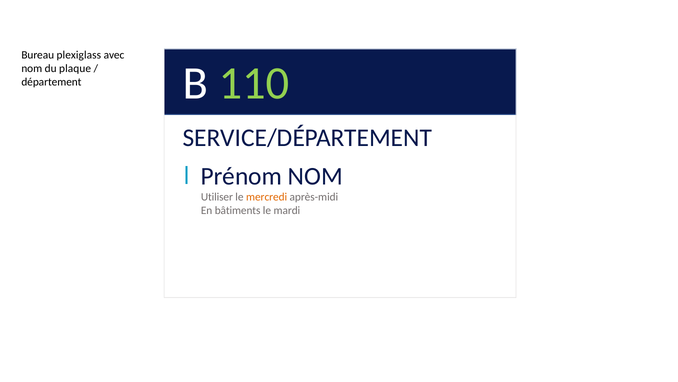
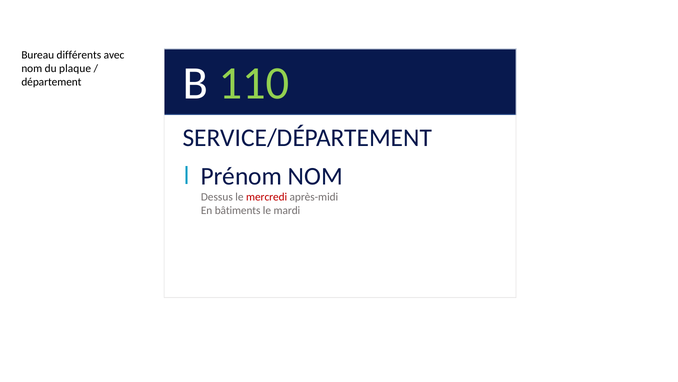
plexiglass: plexiglass -> différents
Utiliser: Utiliser -> Dessus
mercredi colour: orange -> red
